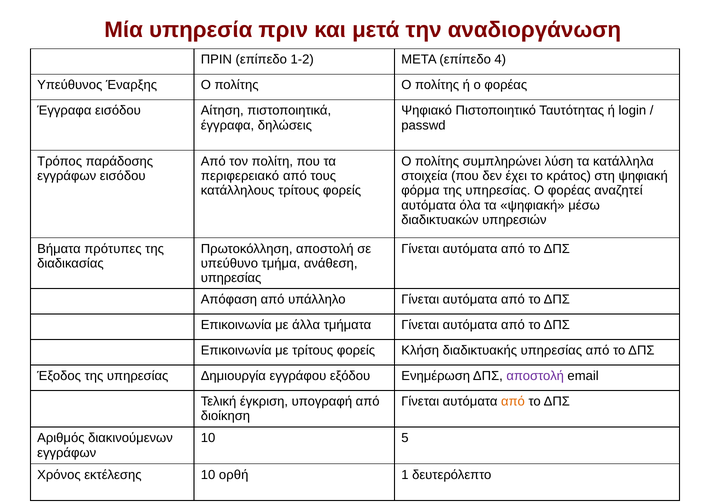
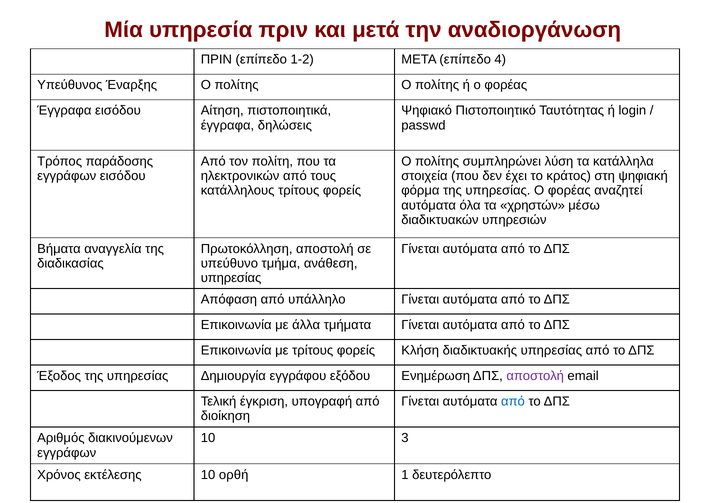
περιφερειακό: περιφερειακό -> ηλεκτρονικών
τα ψηφιακή: ψηφιακή -> χρηστών
πρότυπες: πρότυπες -> αναγγελία
από at (513, 401) colour: orange -> blue
5: 5 -> 3
